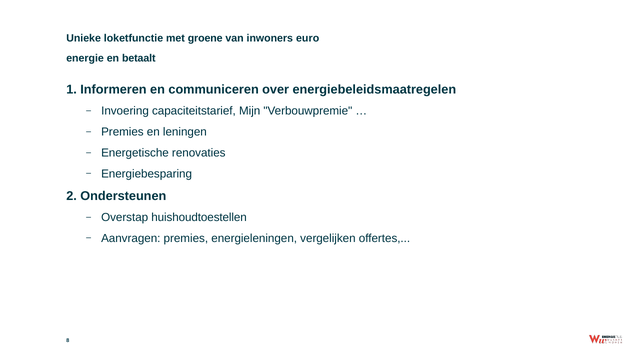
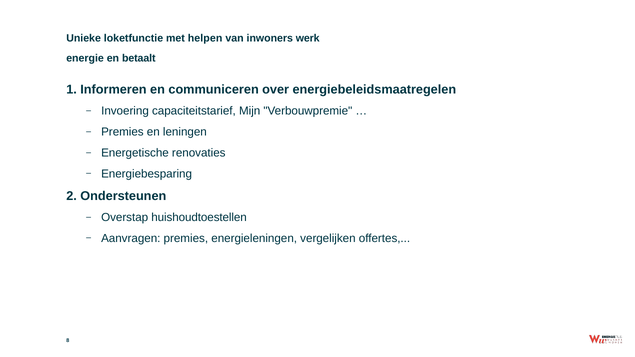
groene: groene -> helpen
euro: euro -> werk
